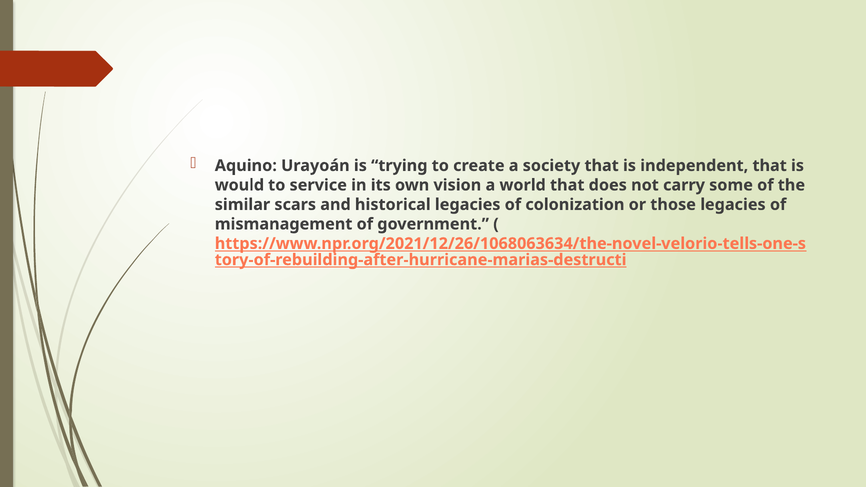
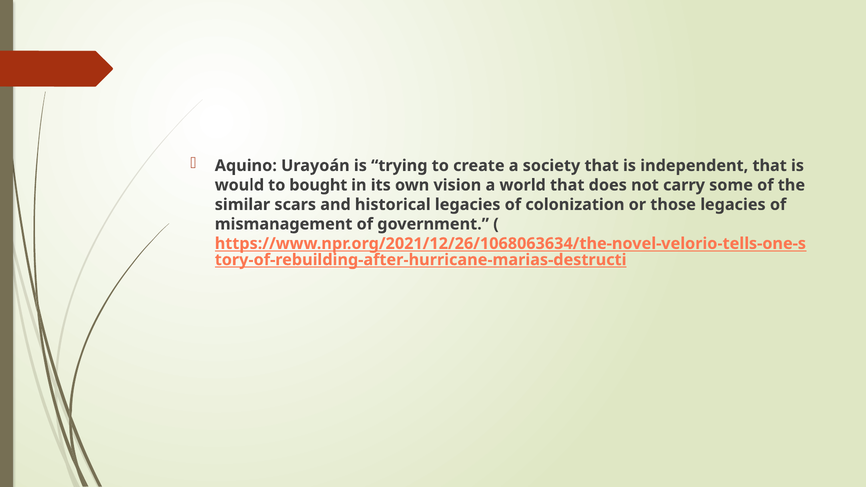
service: service -> bought
